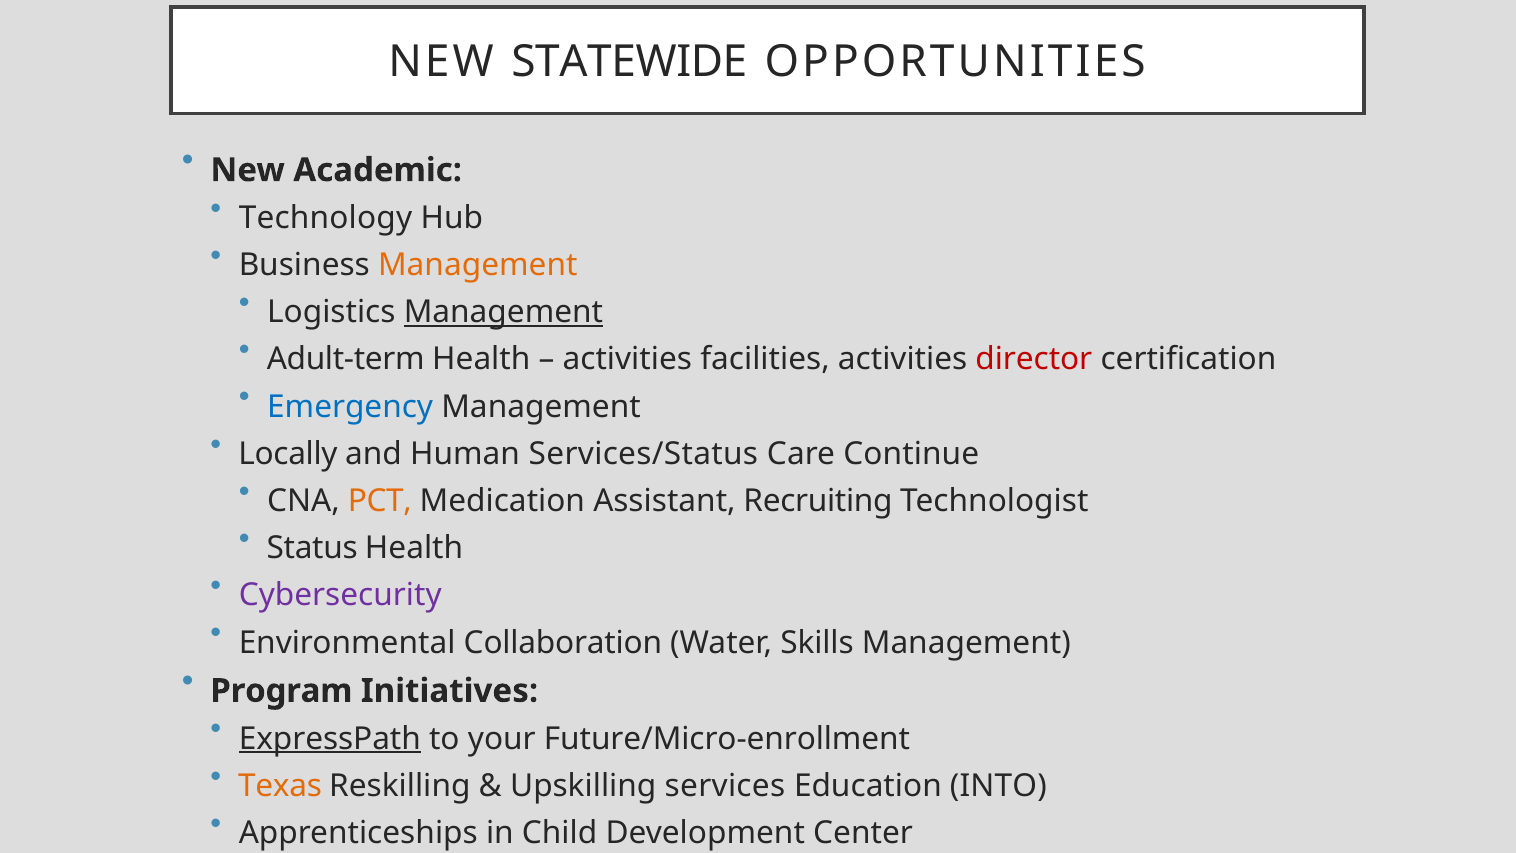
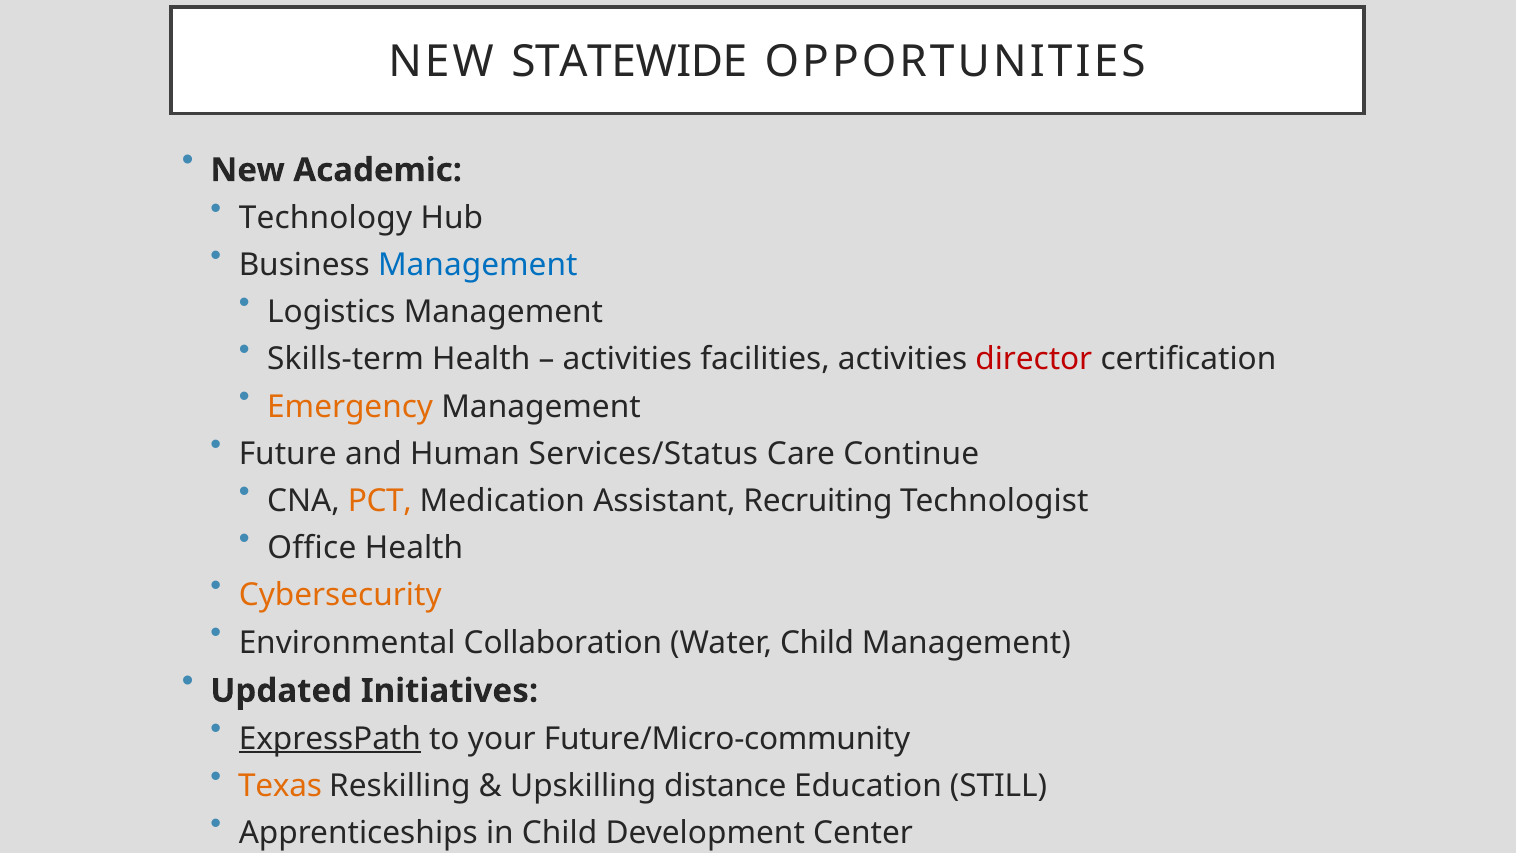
Management at (478, 265) colour: orange -> blue
Management at (503, 312) underline: present -> none
Adult-term: Adult-term -> Skills-term
Emergency colour: blue -> orange
Locally: Locally -> Future
Status: Status -> Office
Cybersecurity colour: purple -> orange
Water Skills: Skills -> Child
Program: Program -> Updated
Future/Micro-enrollment: Future/Micro-enrollment -> Future/Micro-community
services: services -> distance
INTO: INTO -> STILL
